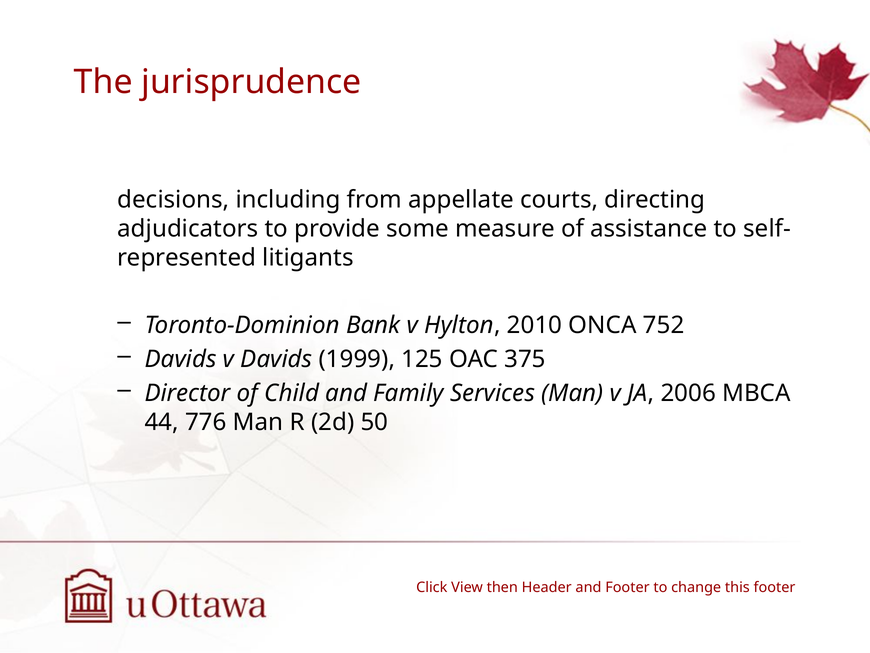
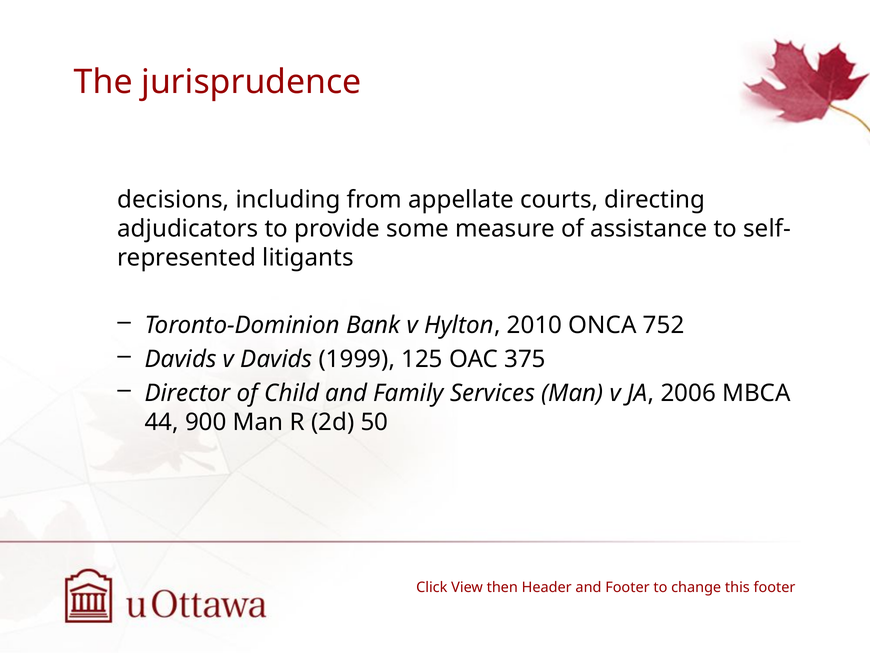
776: 776 -> 900
